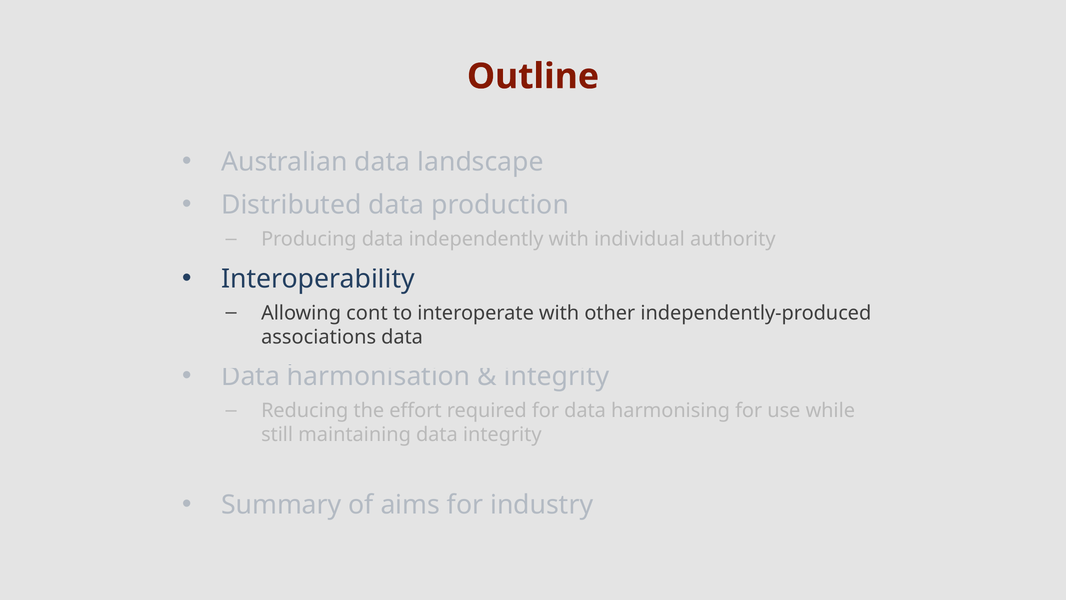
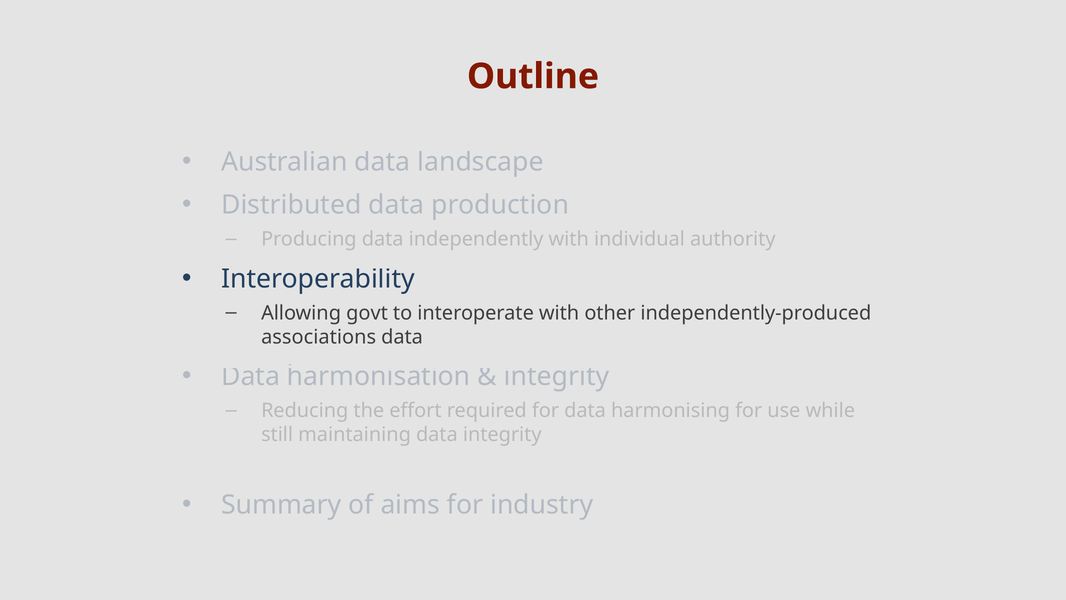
cont: cont -> govt
